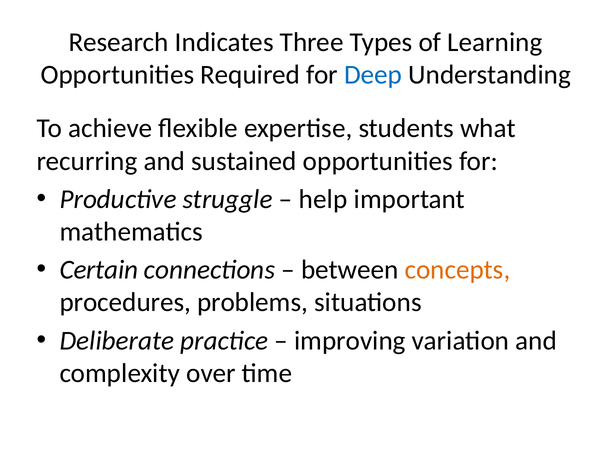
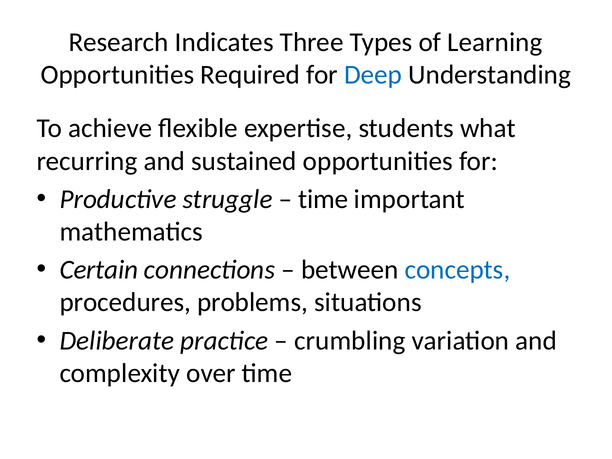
help at (323, 199): help -> time
concepts colour: orange -> blue
improving: improving -> crumbling
